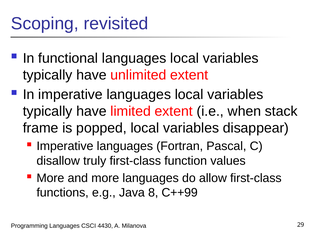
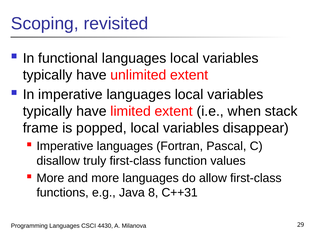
C++99: C++99 -> C++31
